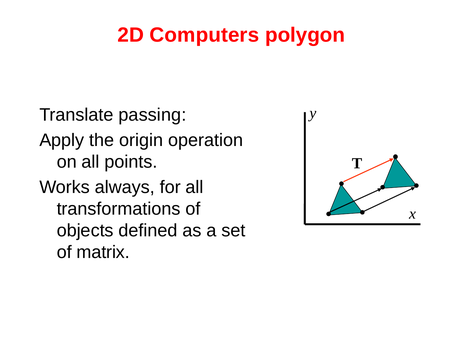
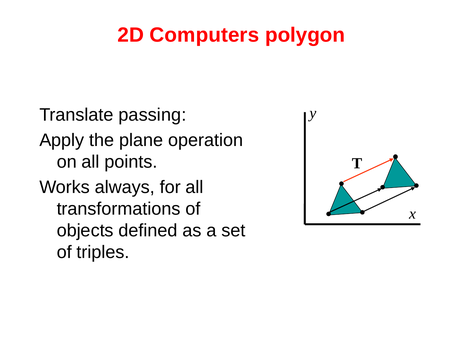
origin: origin -> plane
matrix: matrix -> triples
